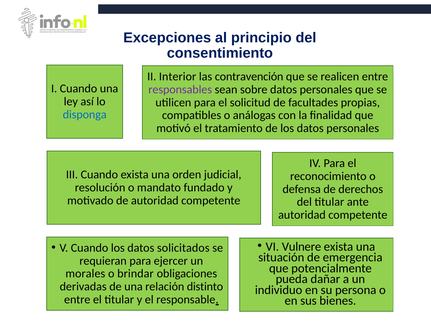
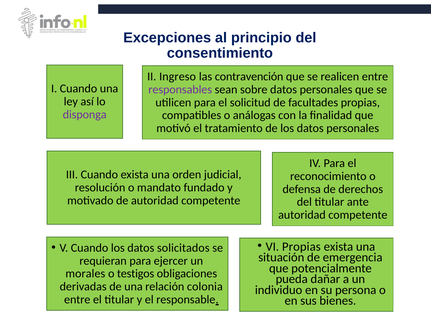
Interior: Interior -> Ingreso
disponga colour: blue -> purple
VI Vulnere: Vulnere -> Propias
brindar: brindar -> testigos
distinto: distinto -> colonia
